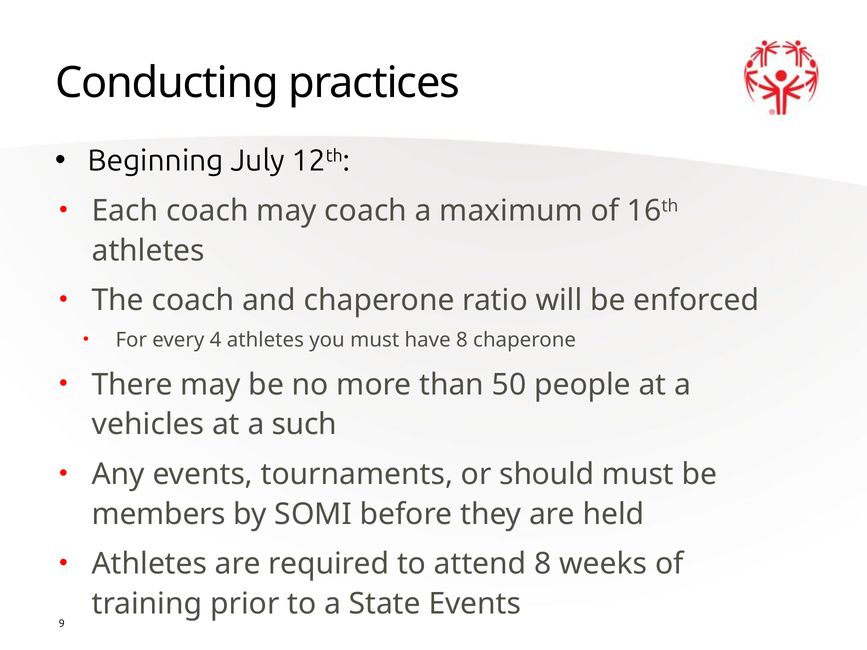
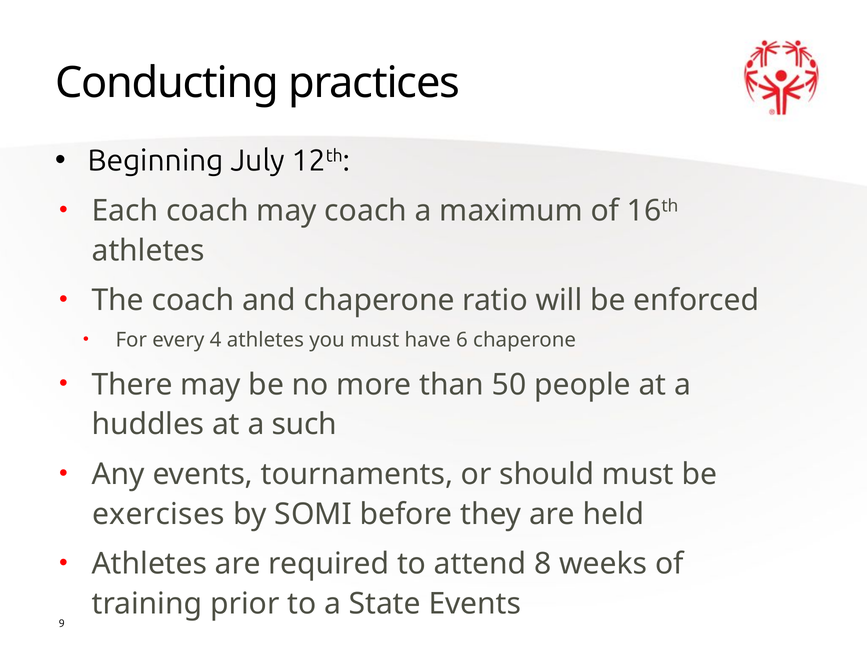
have 8: 8 -> 6
vehicles: vehicles -> huddles
members: members -> exercises
